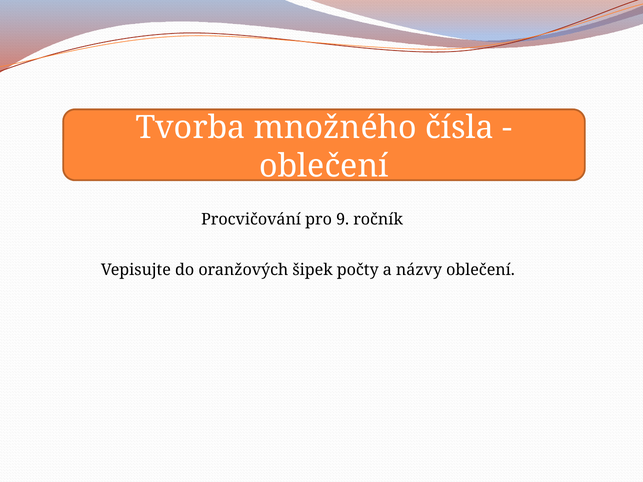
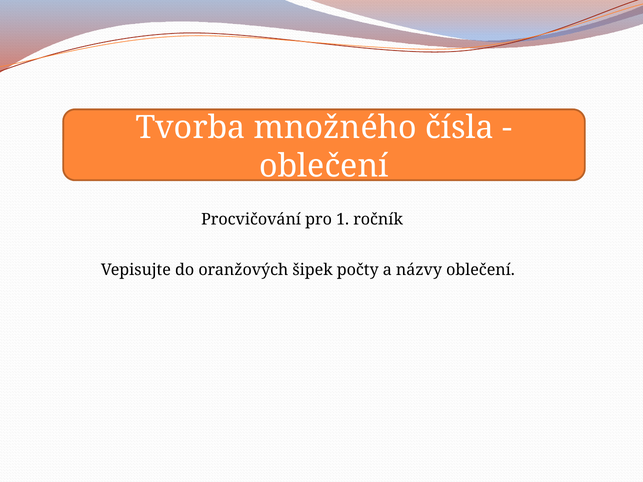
9: 9 -> 1
